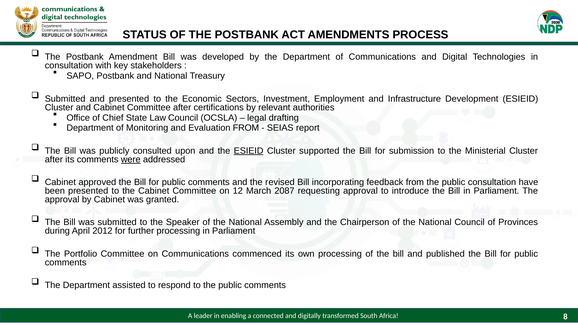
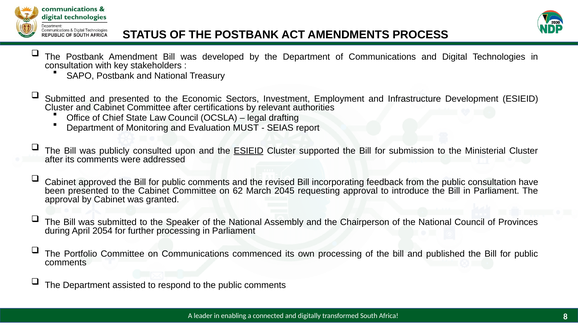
Evaluation FROM: FROM -> MUST
were underline: present -> none
12: 12 -> 62
2087: 2087 -> 2045
2012: 2012 -> 2054
